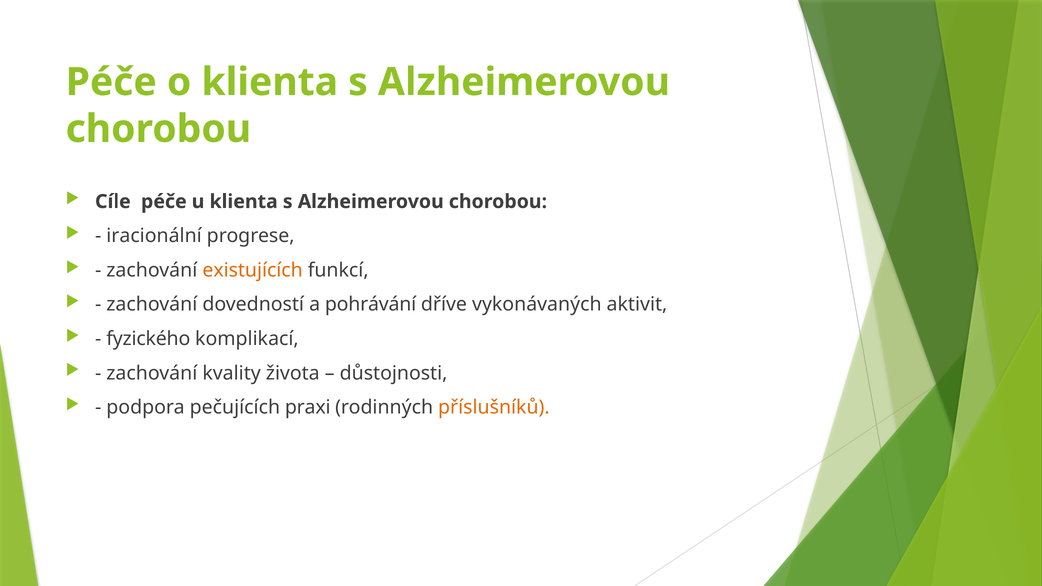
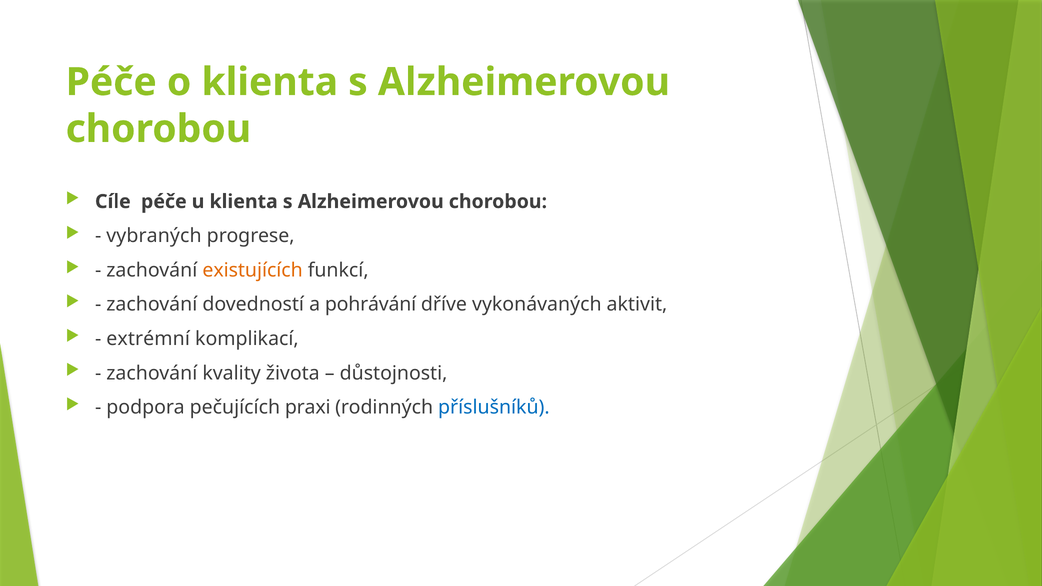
iracionální: iracionální -> vybraných
fyzického: fyzického -> extrémní
příslušníků colour: orange -> blue
